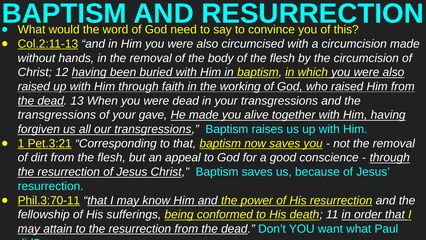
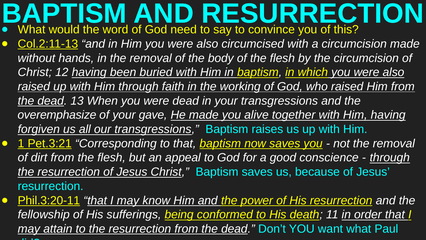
transgressions at (57, 115): transgressions -> overemphasize
Phil.3:70-11: Phil.3:70-11 -> Phil.3:20-11
